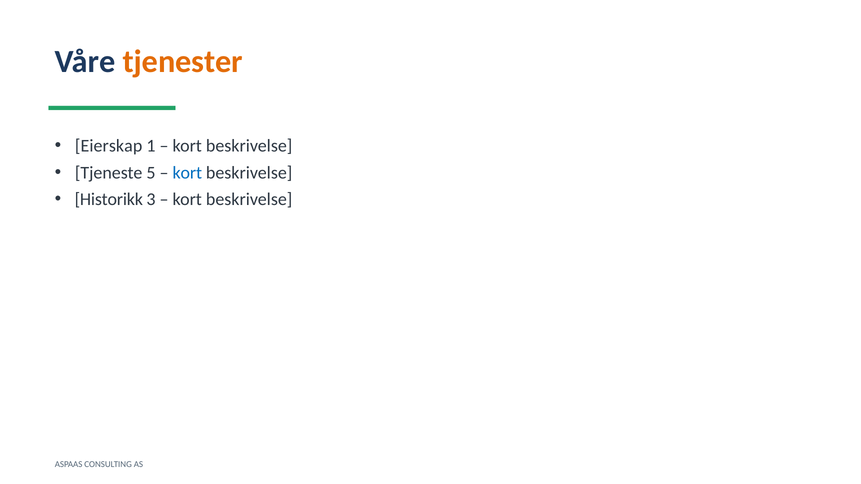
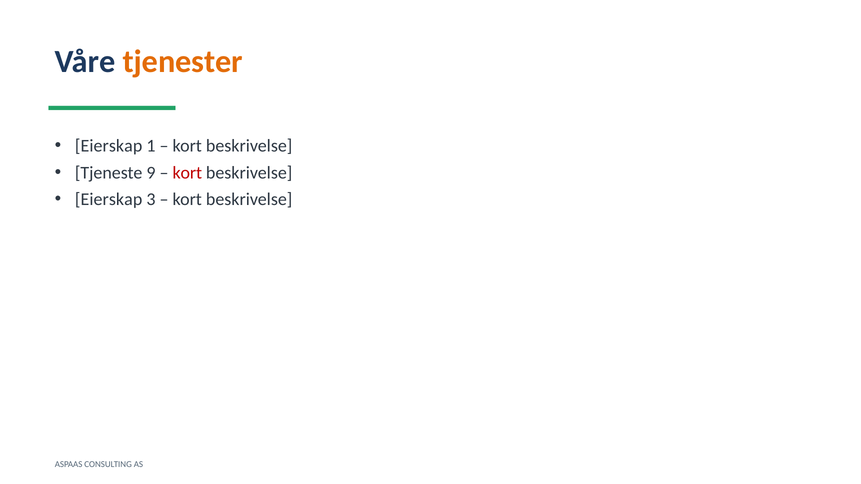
5: 5 -> 9
kort at (187, 173) colour: blue -> red
Historikk at (109, 200): Historikk -> Eierskap
